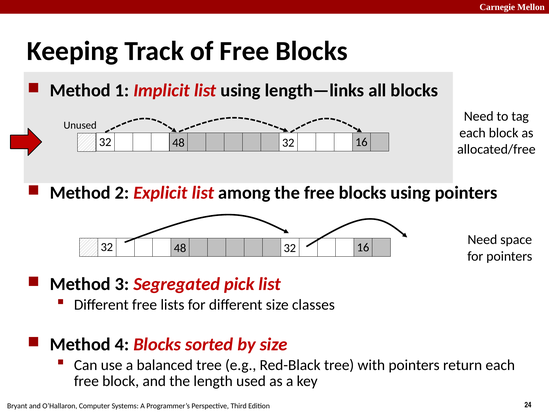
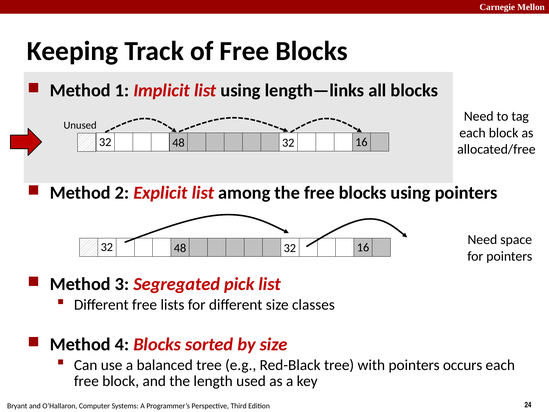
return: return -> occurs
